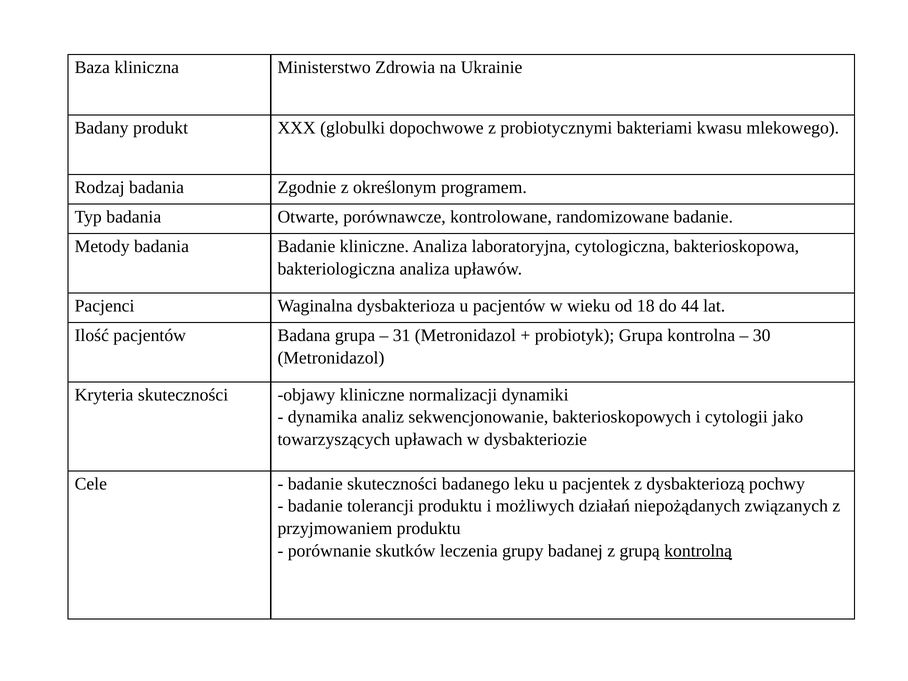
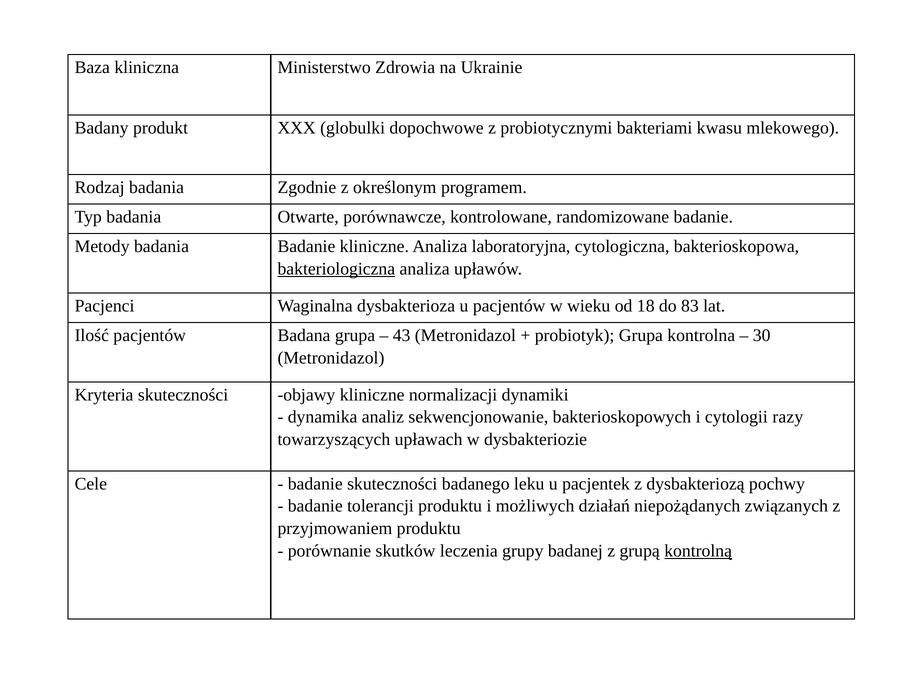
bakteriologiczna underline: none -> present
44: 44 -> 83
31: 31 -> 43
jako: jako -> razy
